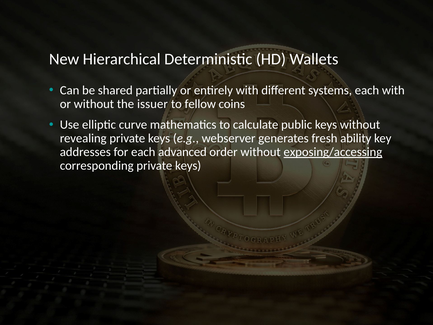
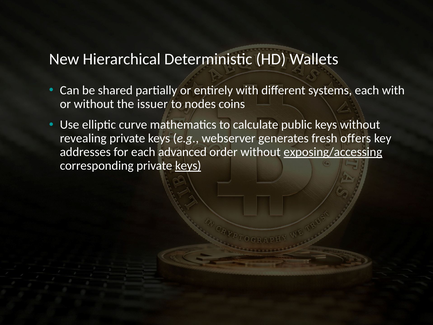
fellow: fellow -> nodes
ability: ability -> offers
keys at (188, 166) underline: none -> present
